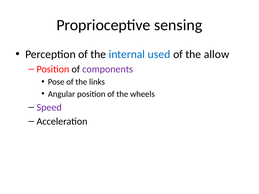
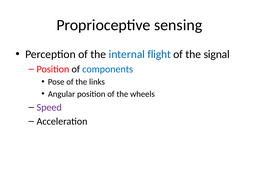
used: used -> flight
allow: allow -> signal
components colour: purple -> blue
